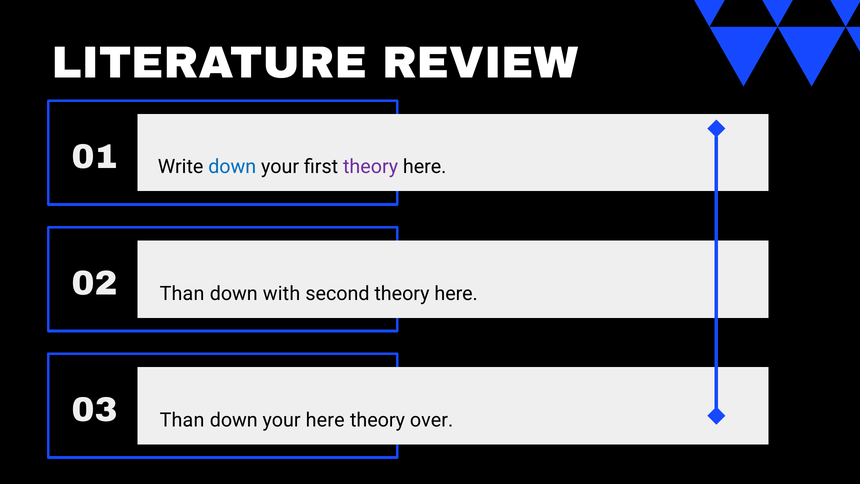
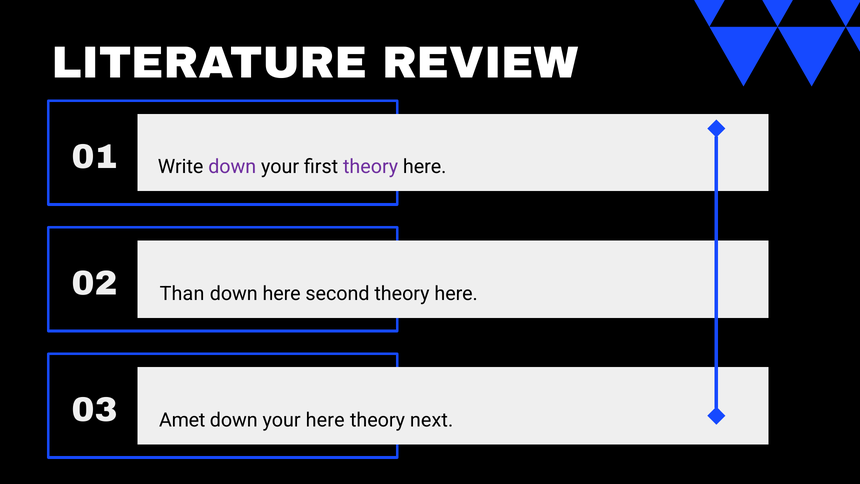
down at (232, 167) colour: blue -> purple
down with: with -> here
Than at (182, 420): Than -> Amet
over: over -> next
